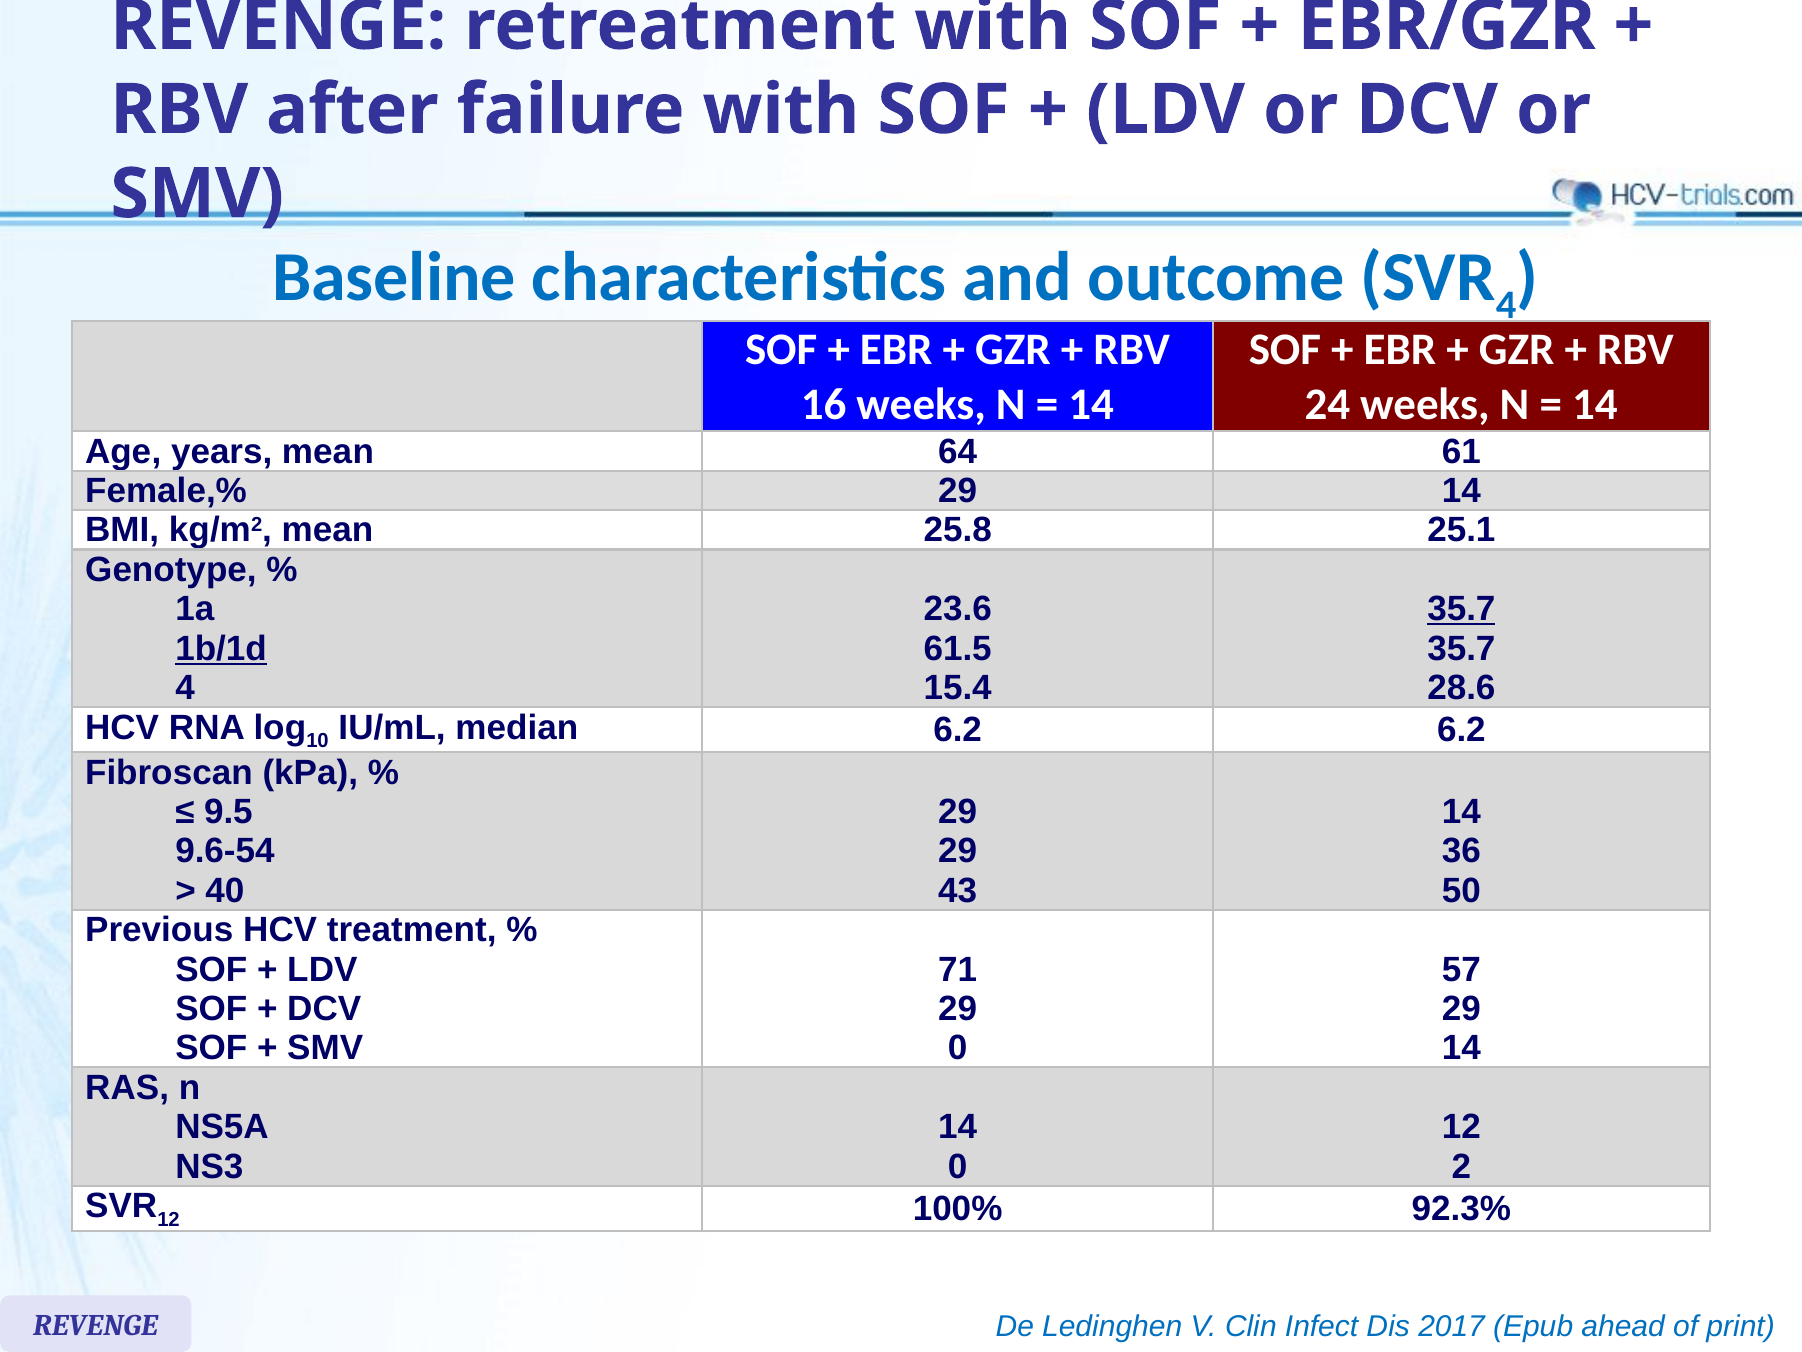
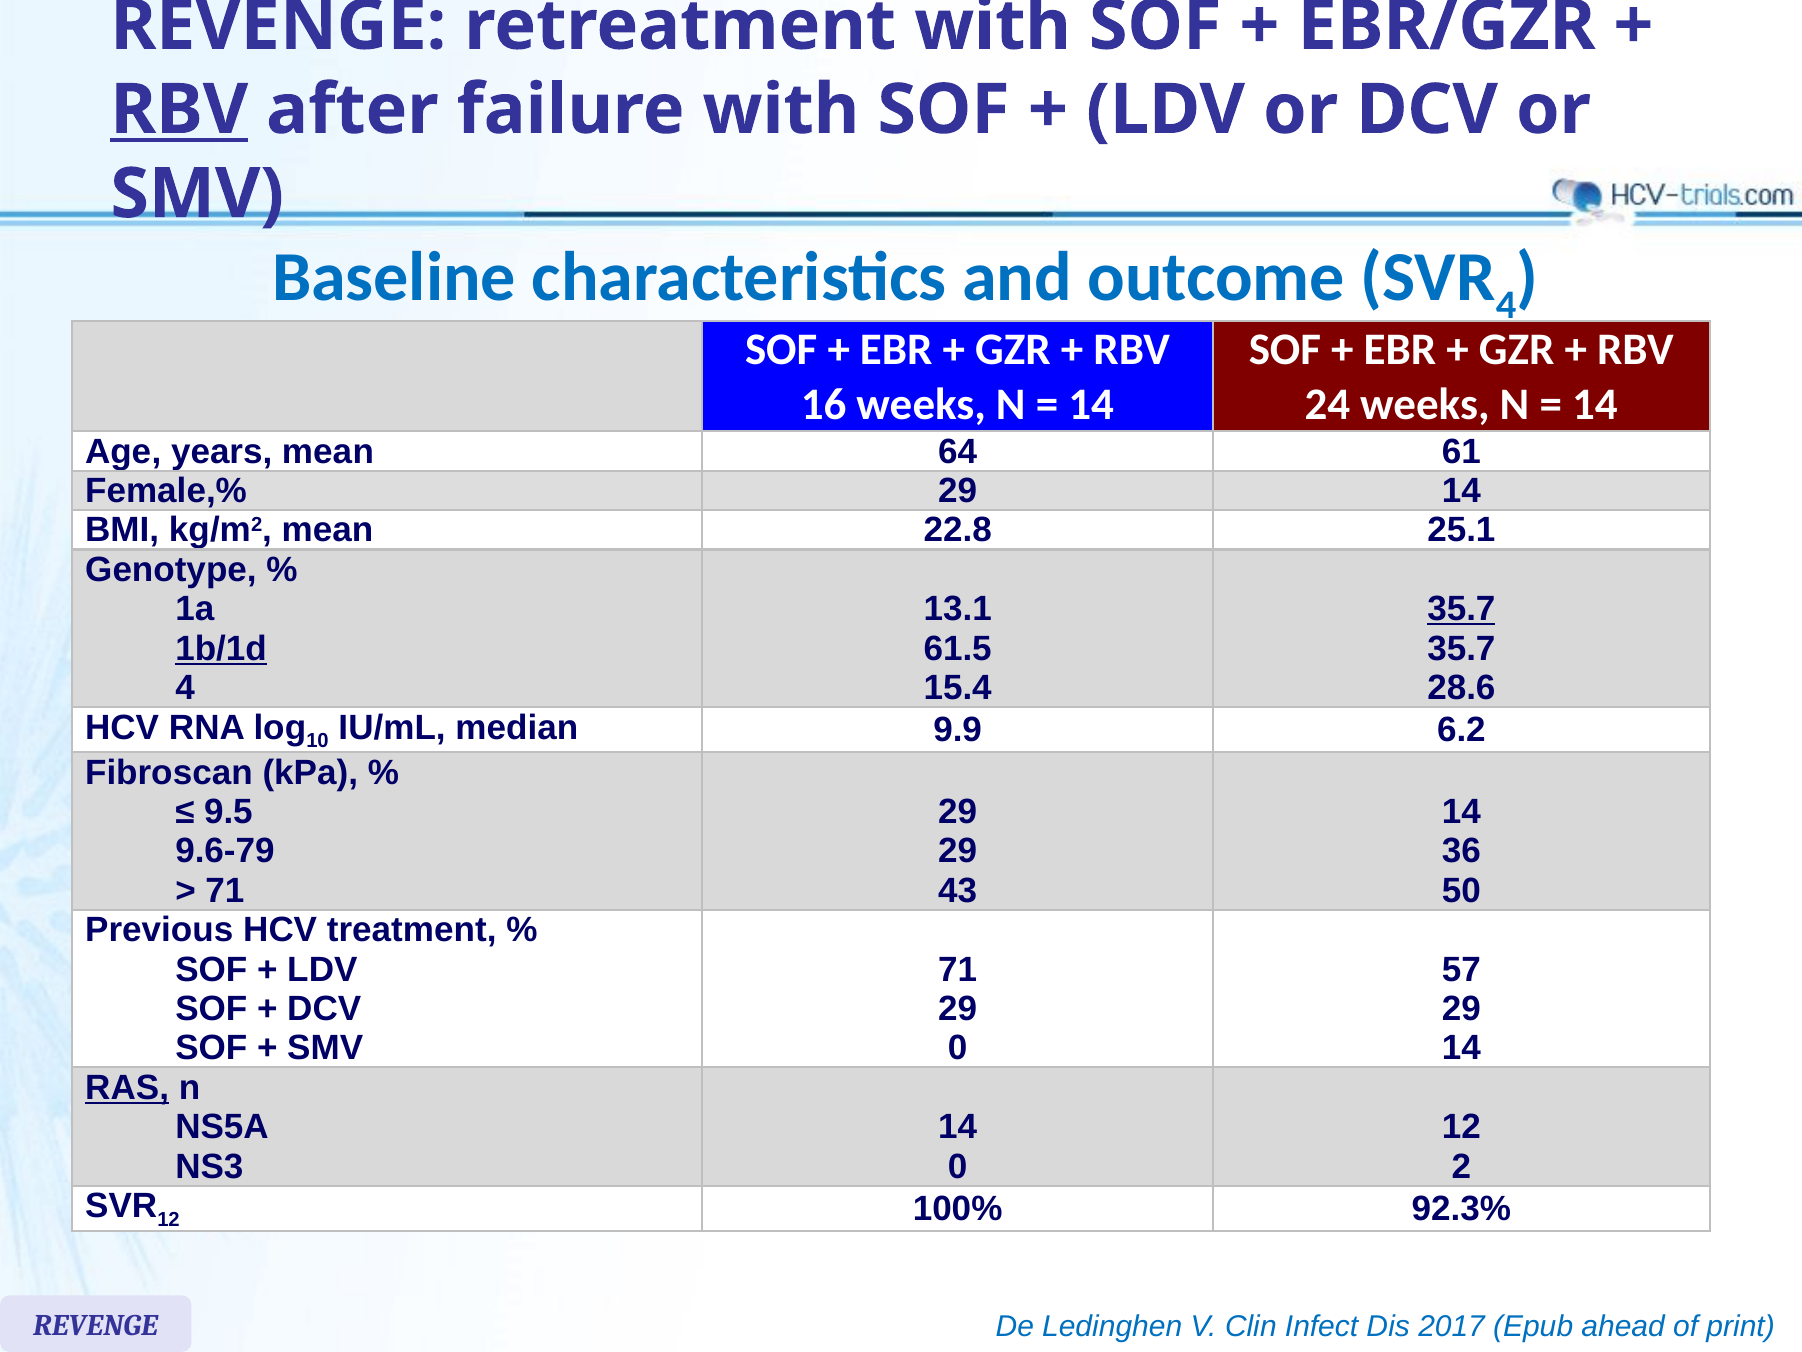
RBV at (179, 110) underline: none -> present
25.8: 25.8 -> 22.8
23.6: 23.6 -> 13.1
median 6.2: 6.2 -> 9.9
9.6-54: 9.6-54 -> 9.6-79
40 at (225, 890): 40 -> 71
RAS underline: none -> present
